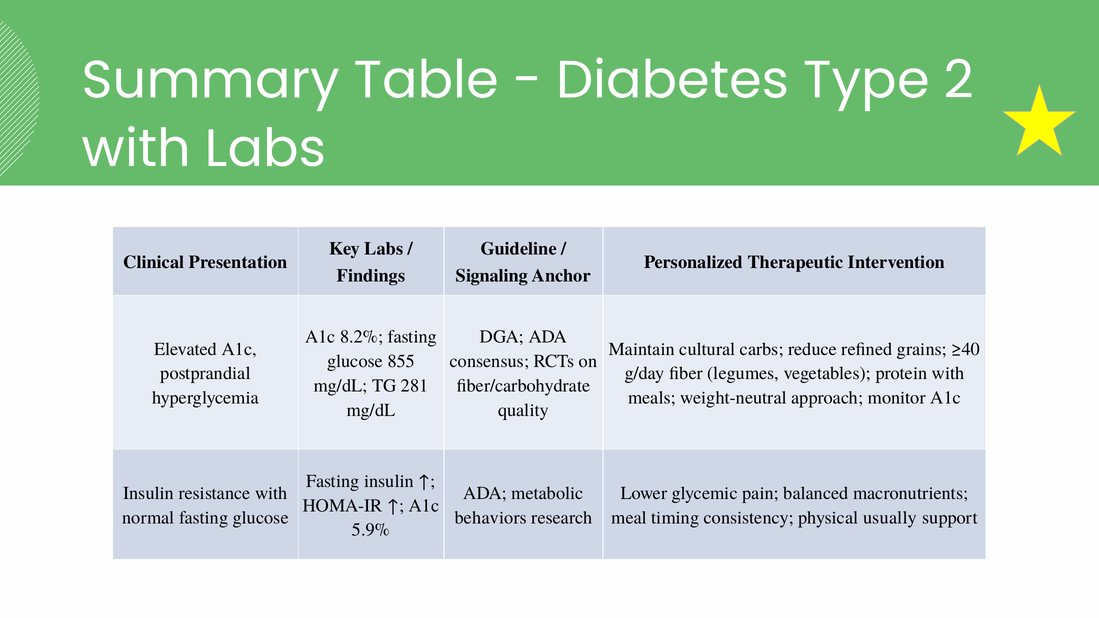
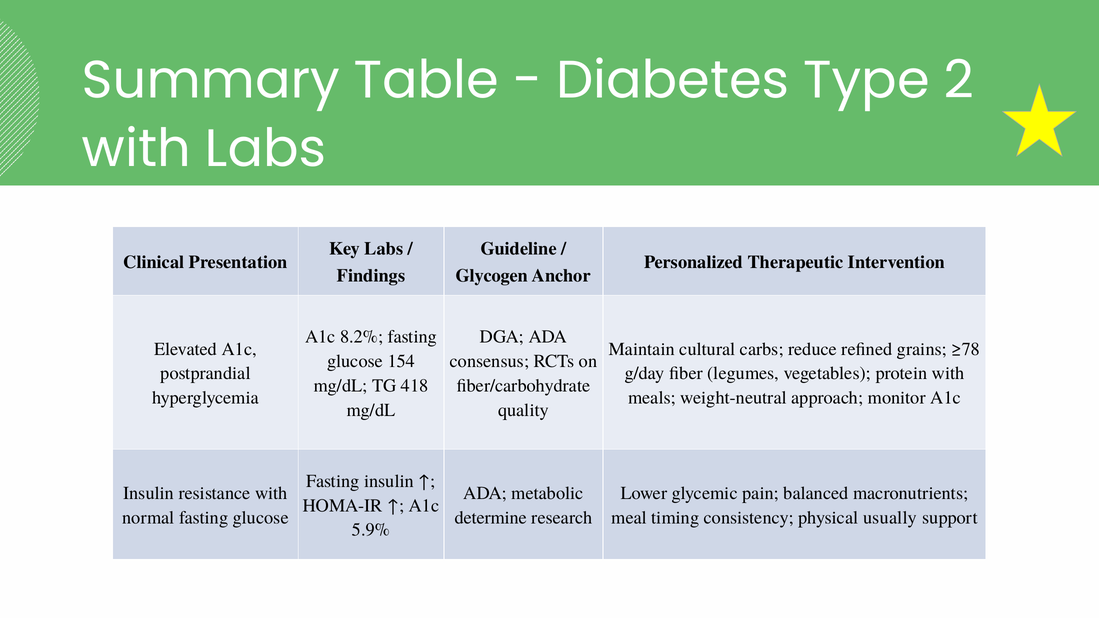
Signaling: Signaling -> Glycogen
≥40: ≥40 -> ≥78
855: 855 -> 154
281: 281 -> 418
behaviors: behaviors -> determine
